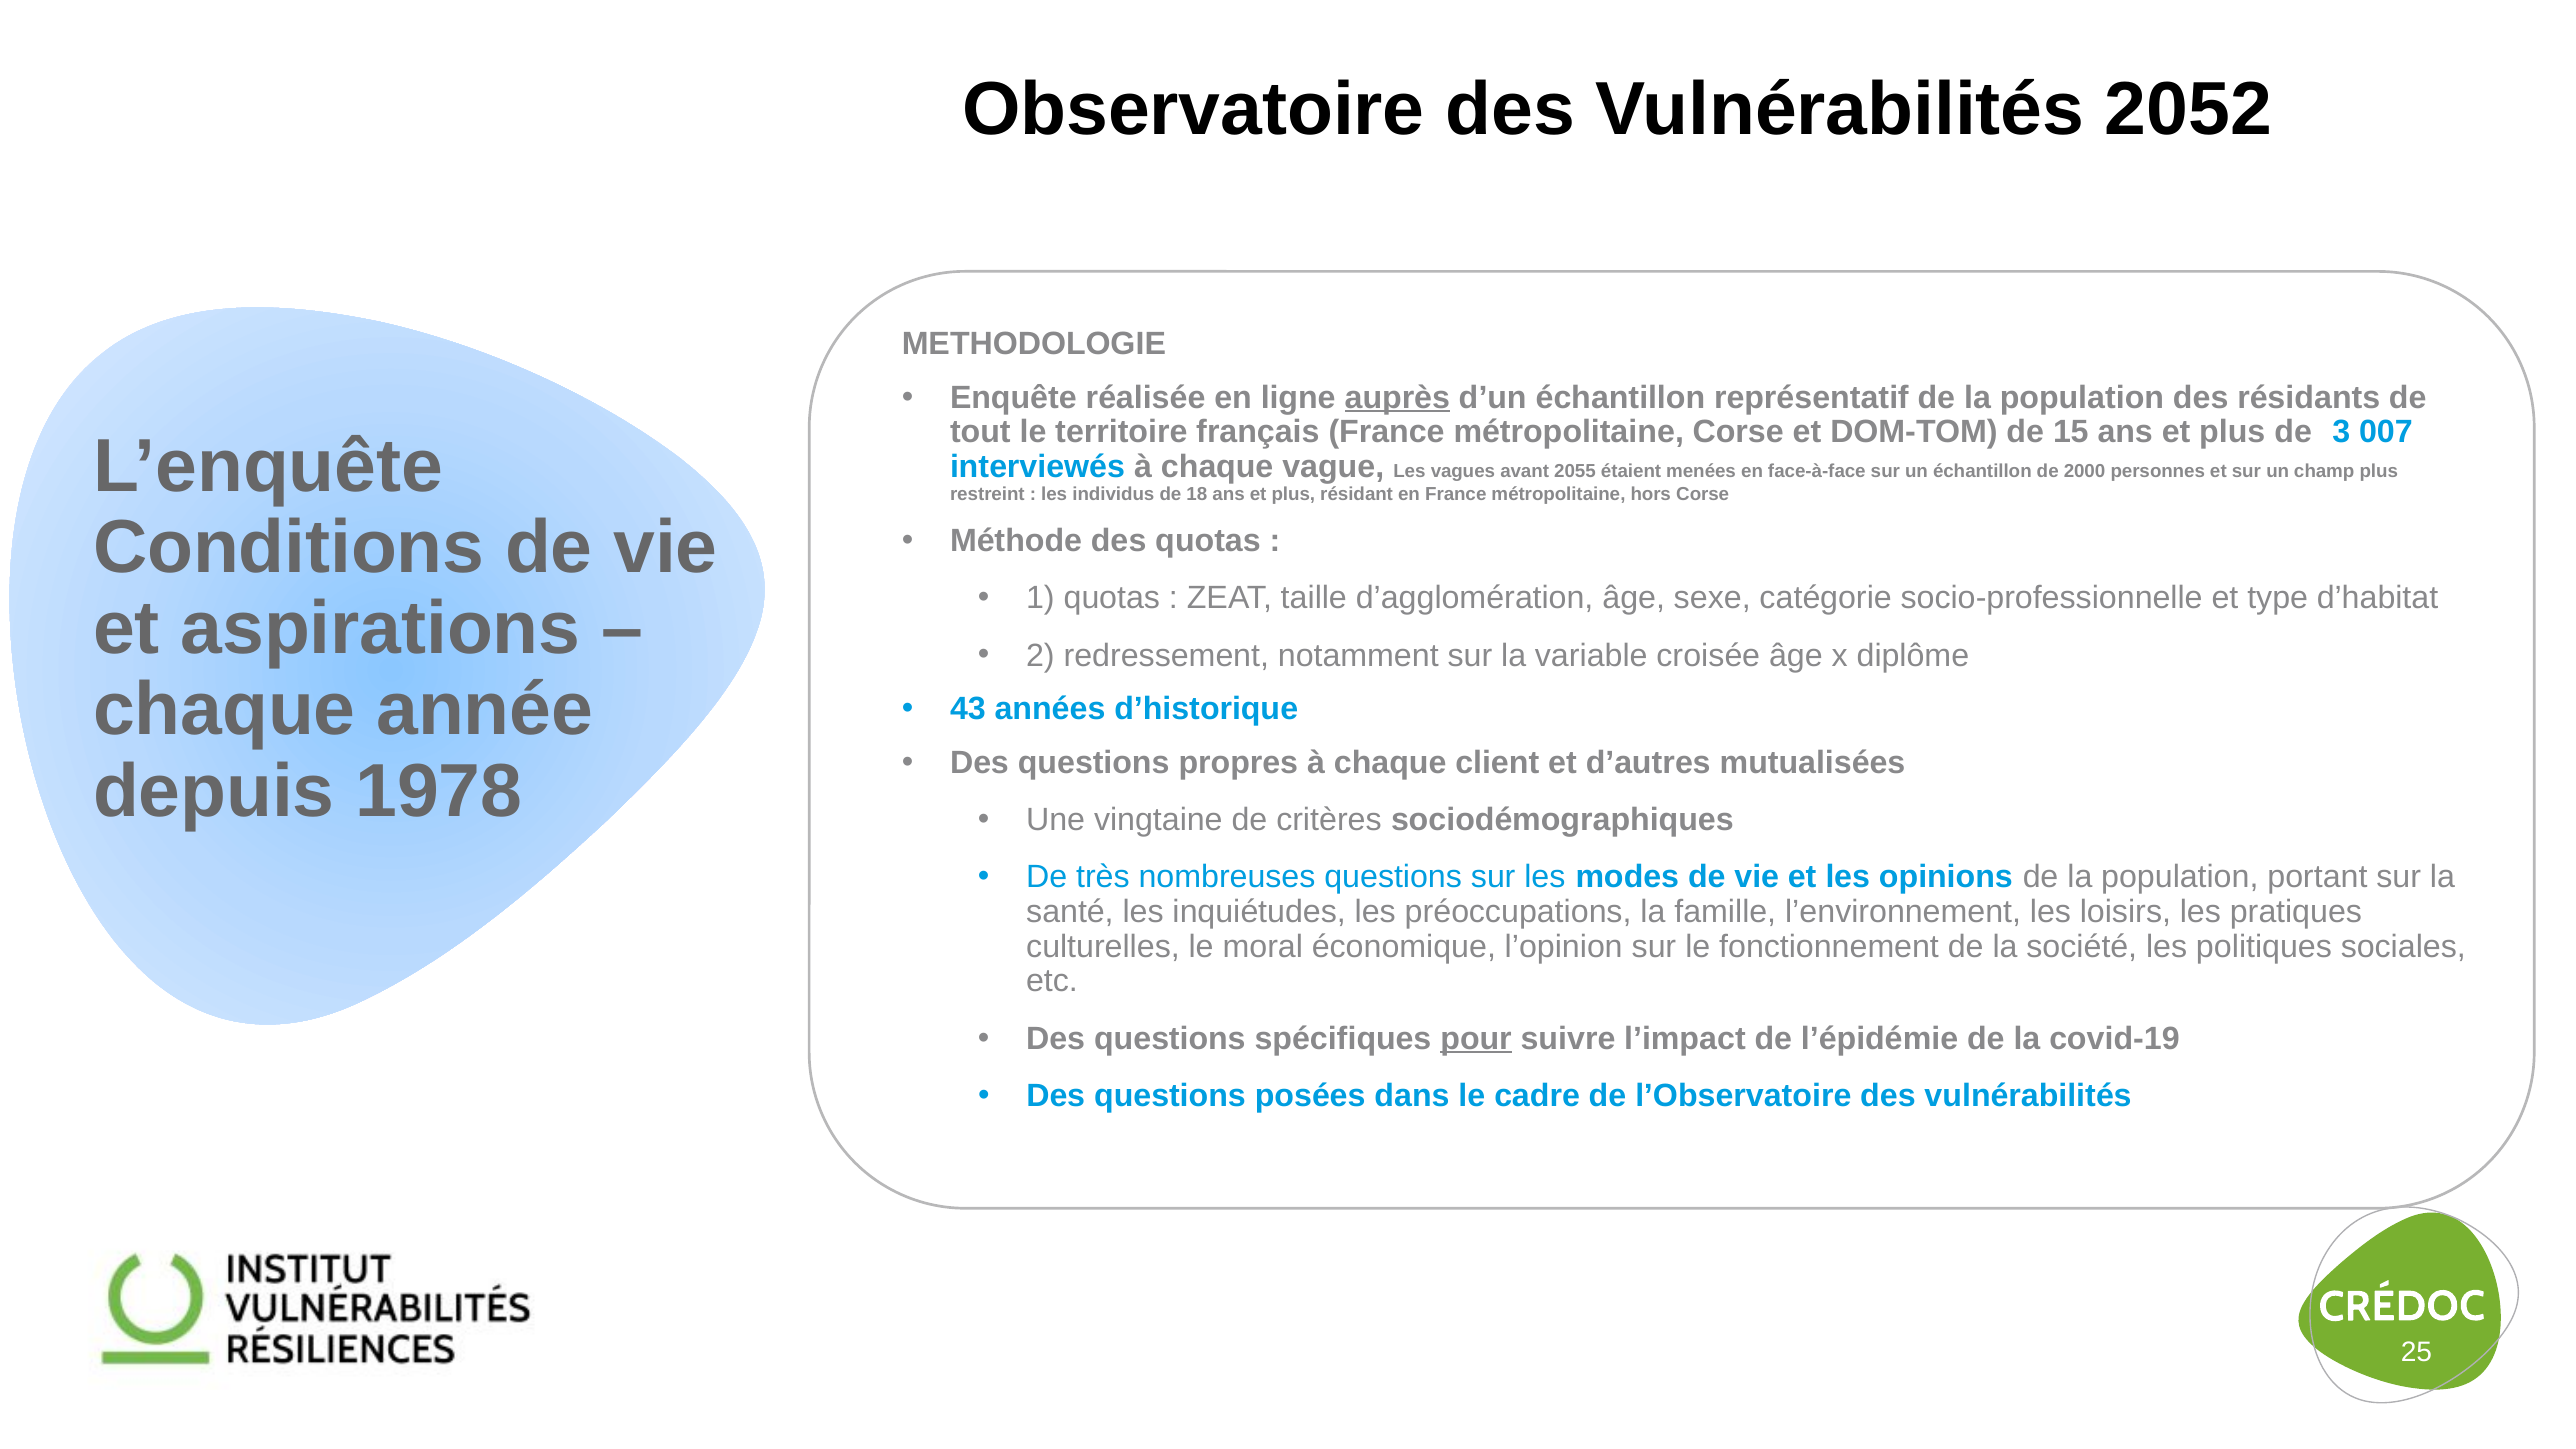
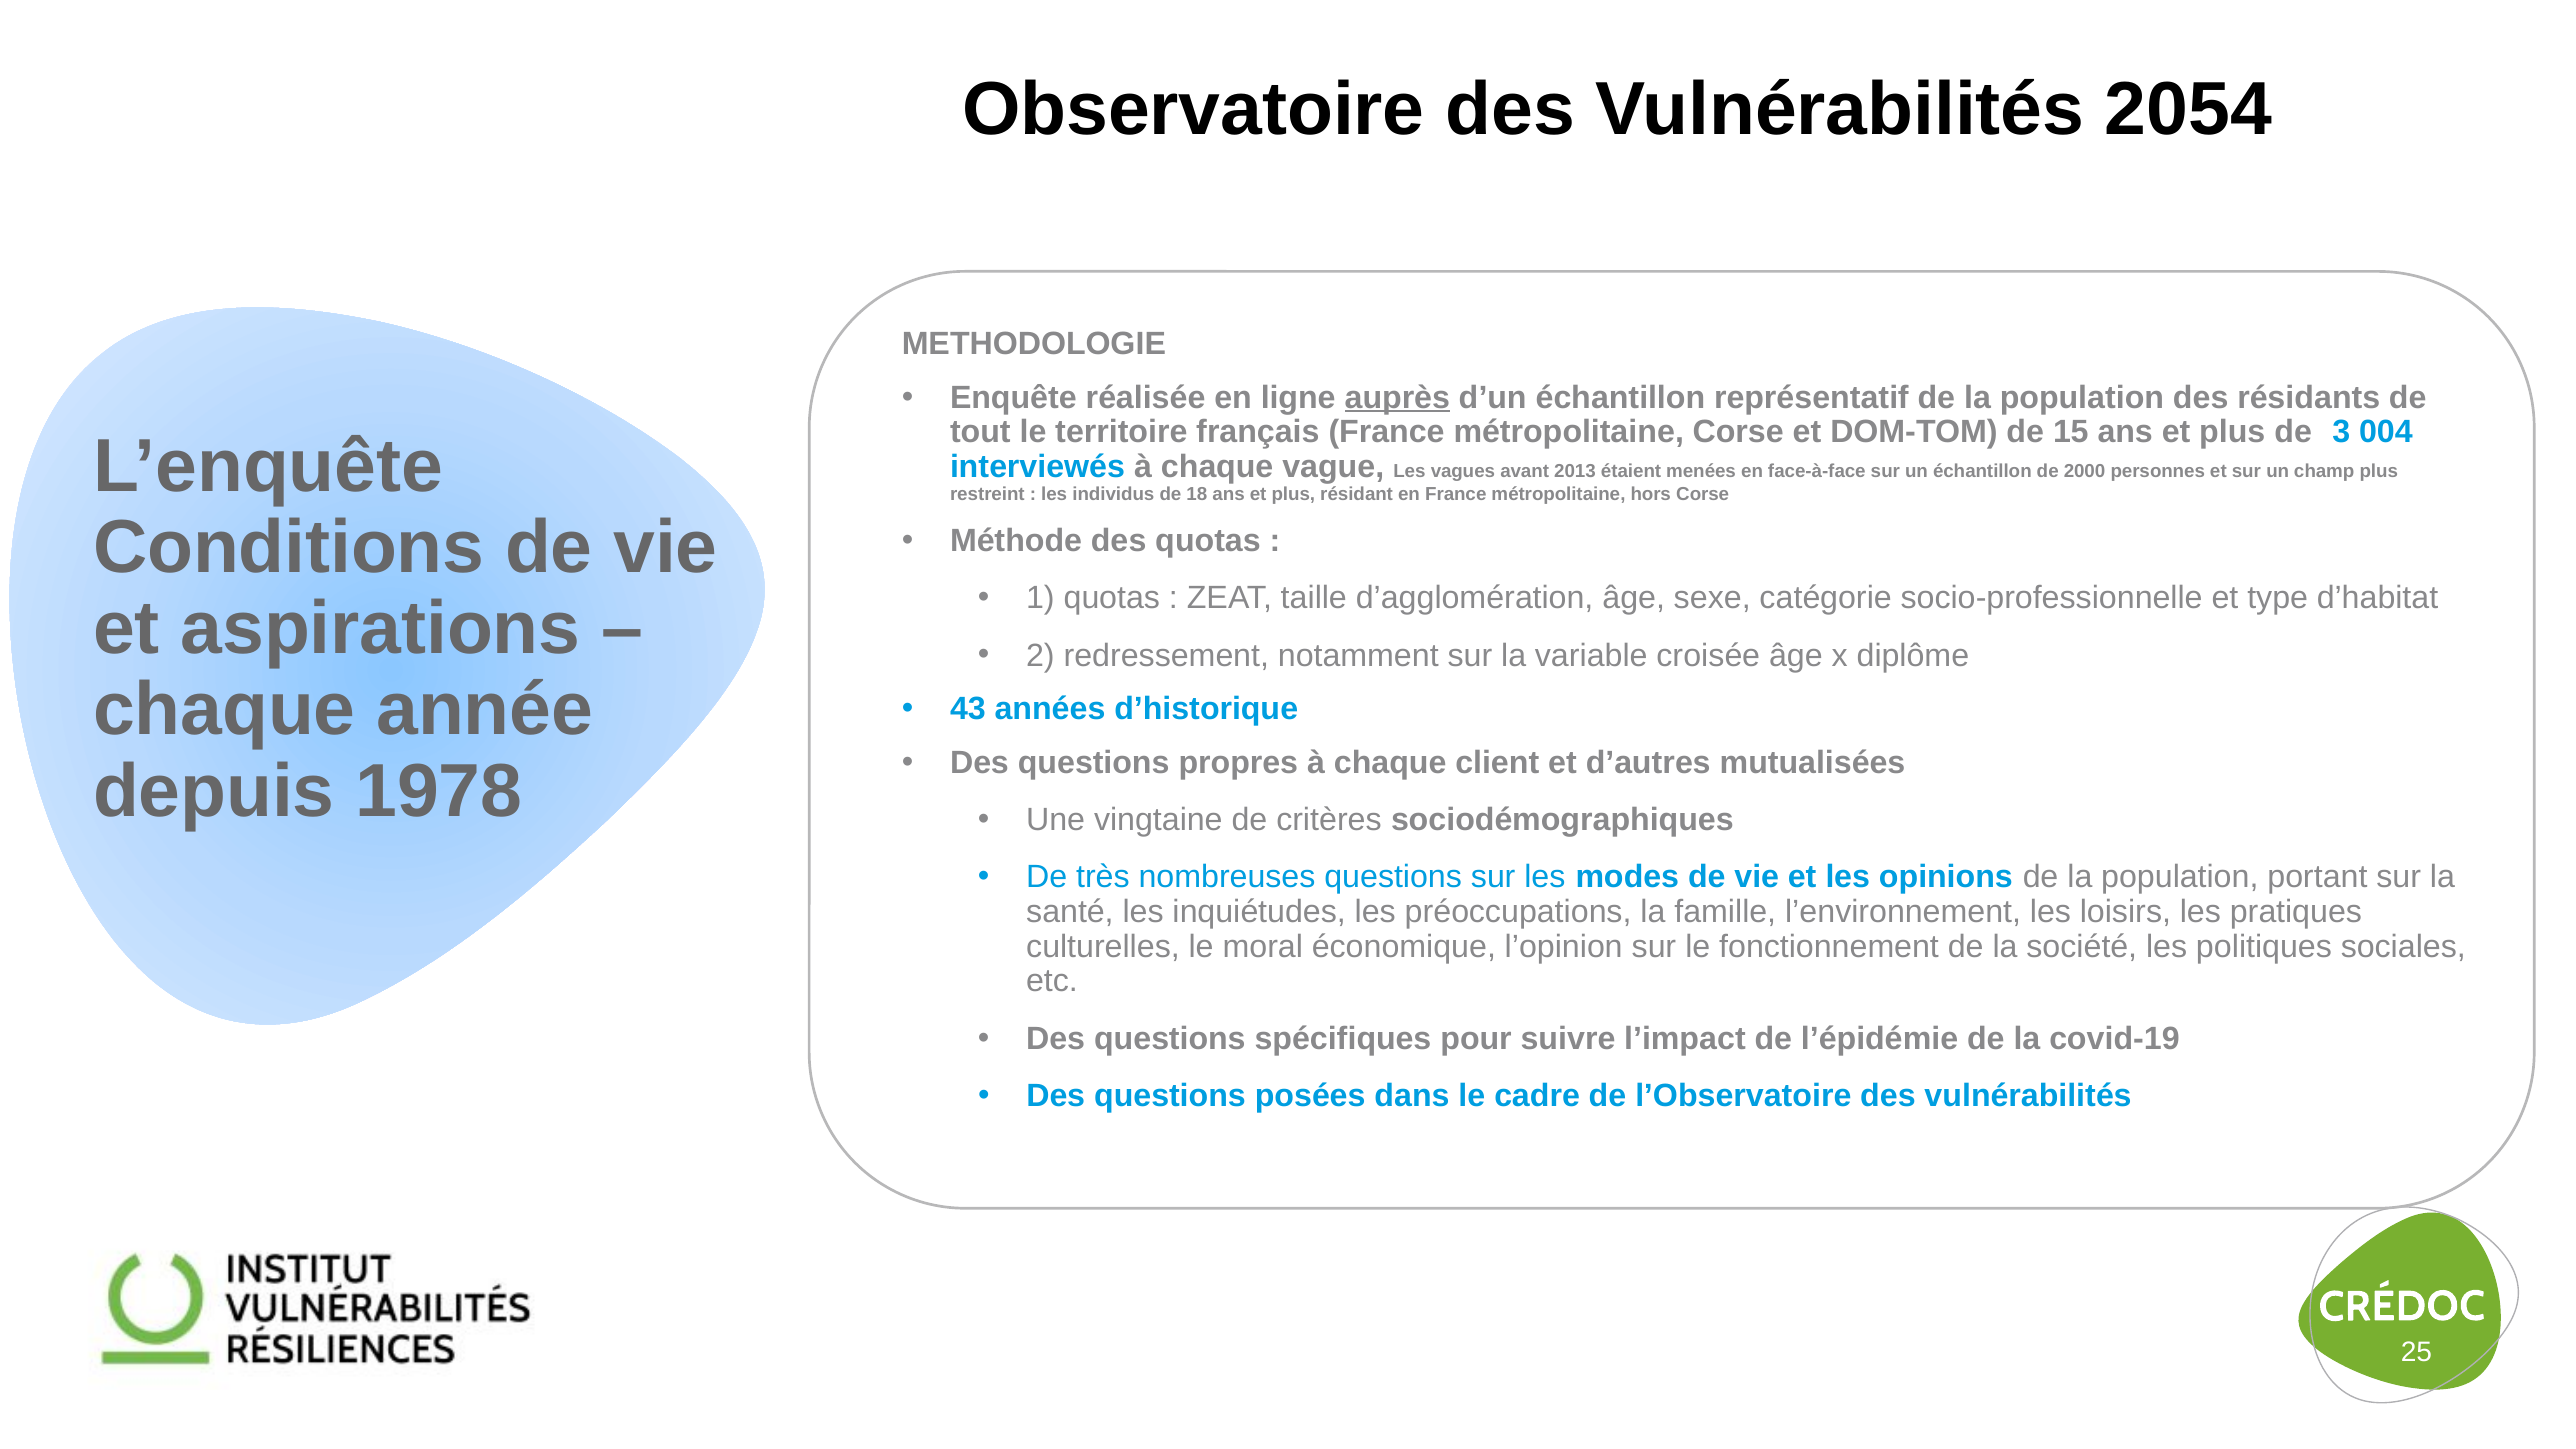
2052: 2052 -> 2054
007: 007 -> 004
2055: 2055 -> 2013
pour underline: present -> none
